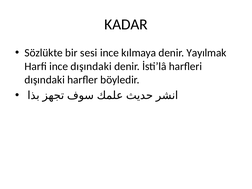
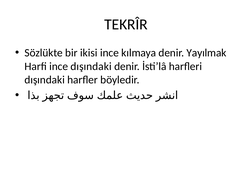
KADAR: KADAR -> TEKRÎR
sesi: sesi -> ikisi
